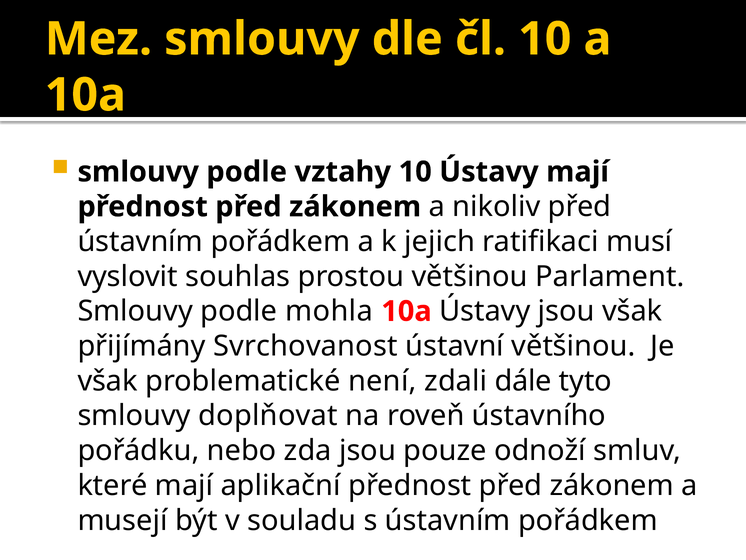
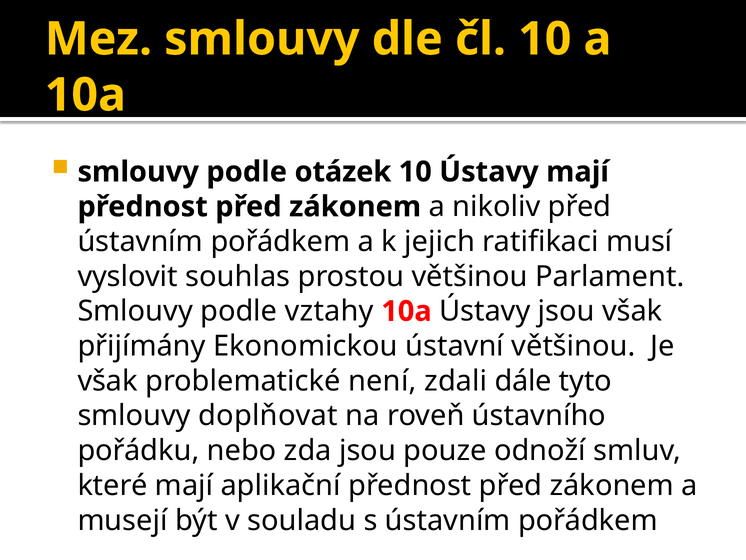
vztahy: vztahy -> otázek
mohla: mohla -> vztahy
Svrchovanost: Svrchovanost -> Ekonomickou
